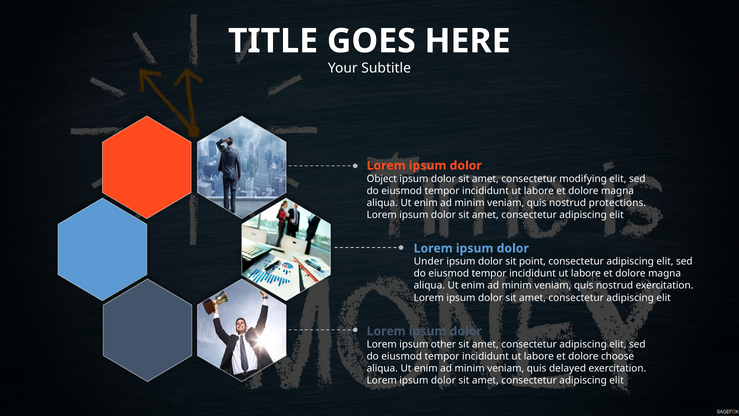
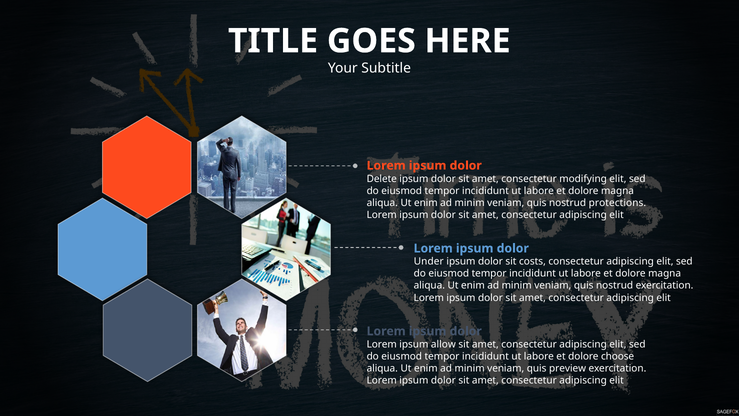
Object: Object -> Delete
point: point -> costs
other: other -> allow
delayed: delayed -> preview
